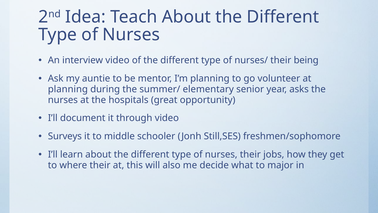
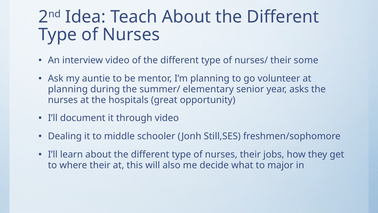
being: being -> some
Surveys: Surveys -> Dealing
